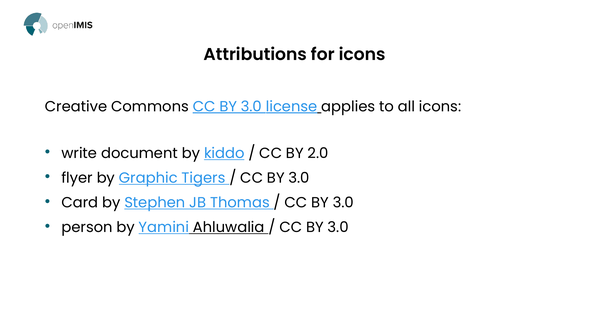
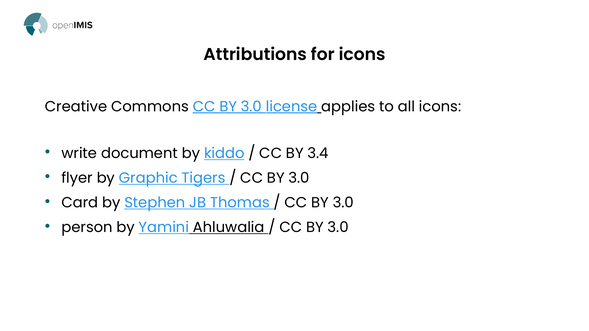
2.0: 2.0 -> 3.4
